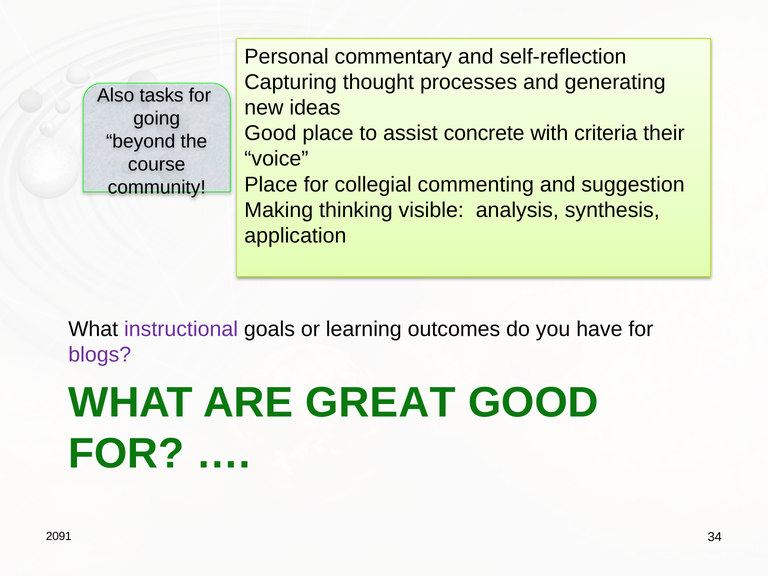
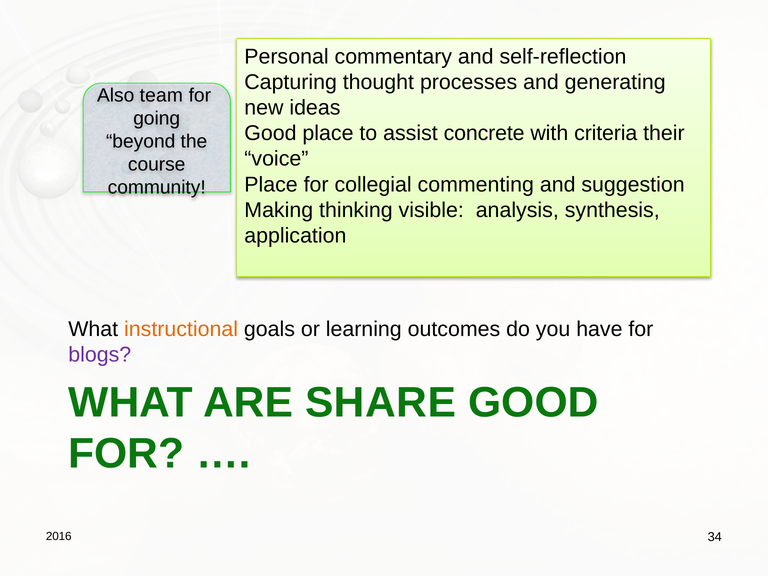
tasks: tasks -> team
instructional colour: purple -> orange
GREAT: GREAT -> SHARE
2091: 2091 -> 2016
